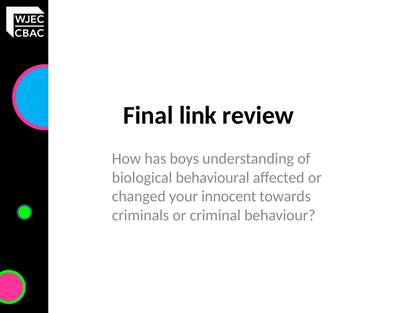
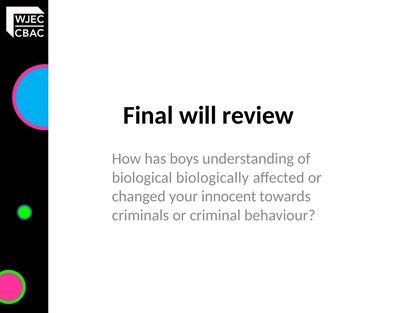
link: link -> will
behavioural: behavioural -> biologically
